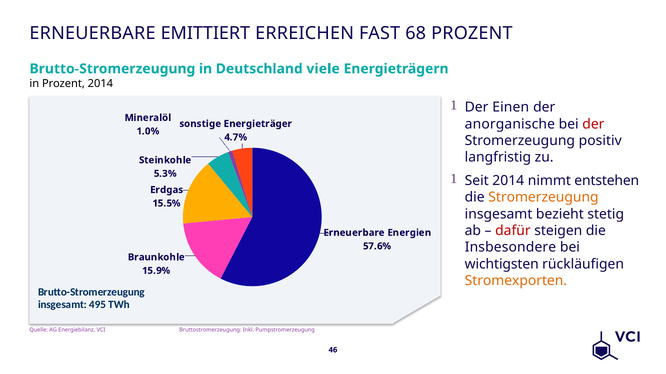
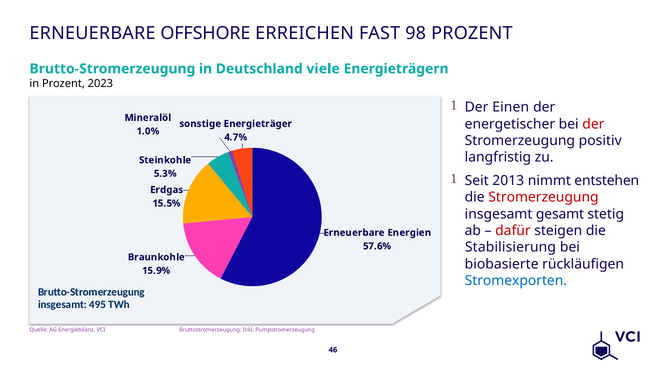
EMITTIERT: EMITTIERT -> OFFSHORE
68: 68 -> 98
Prozent 2014: 2014 -> 2023
anorganische: anorganische -> energetischer
Seit 2014: 2014 -> 2013
Stromerzeugung at (543, 198) colour: orange -> red
bezieht: bezieht -> gesamt
Insbesondere: Insbesondere -> Stabilisierung
wichtigsten: wichtigsten -> biobasierte
Stromexporten colour: orange -> blue
